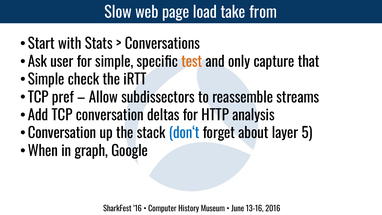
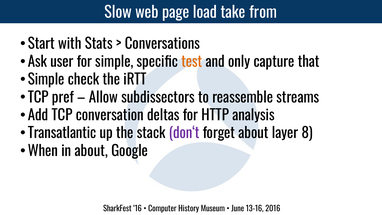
Conversation at (62, 133): Conversation -> Transatlantic
don‘t colour: blue -> purple
5: 5 -> 8
in graph: graph -> about
